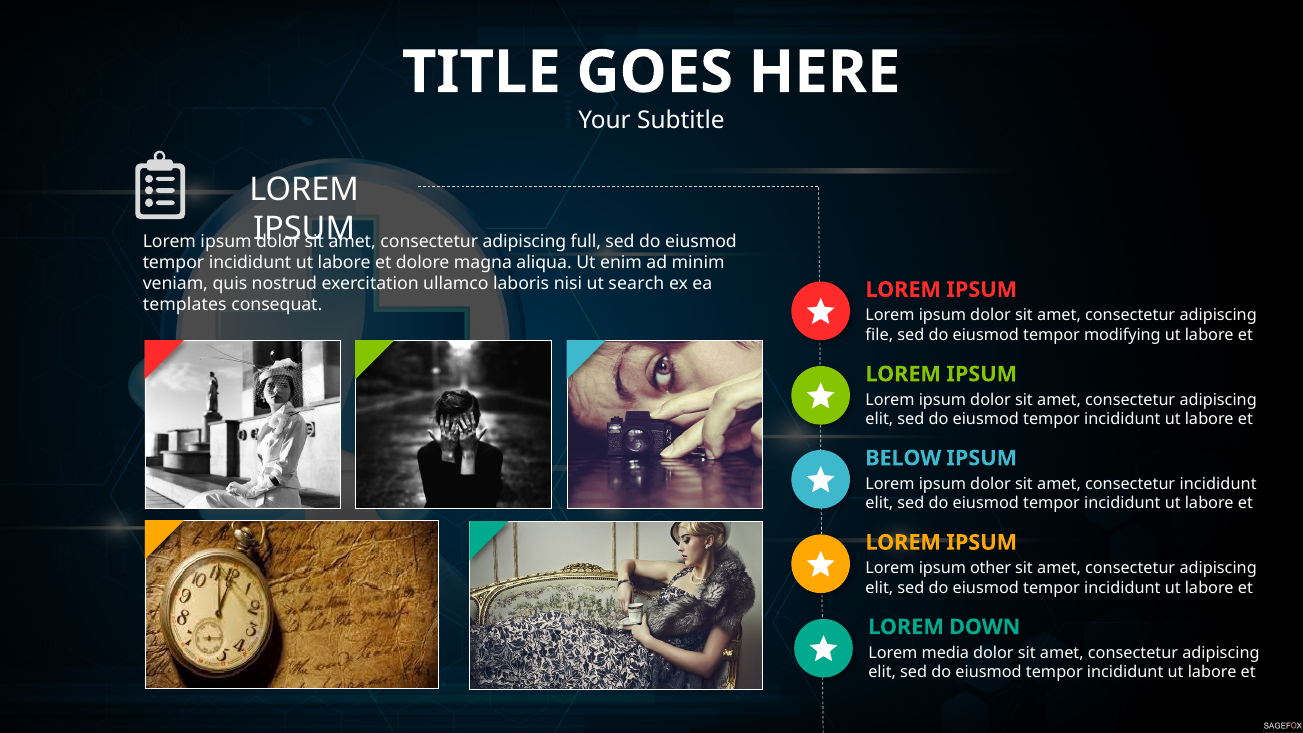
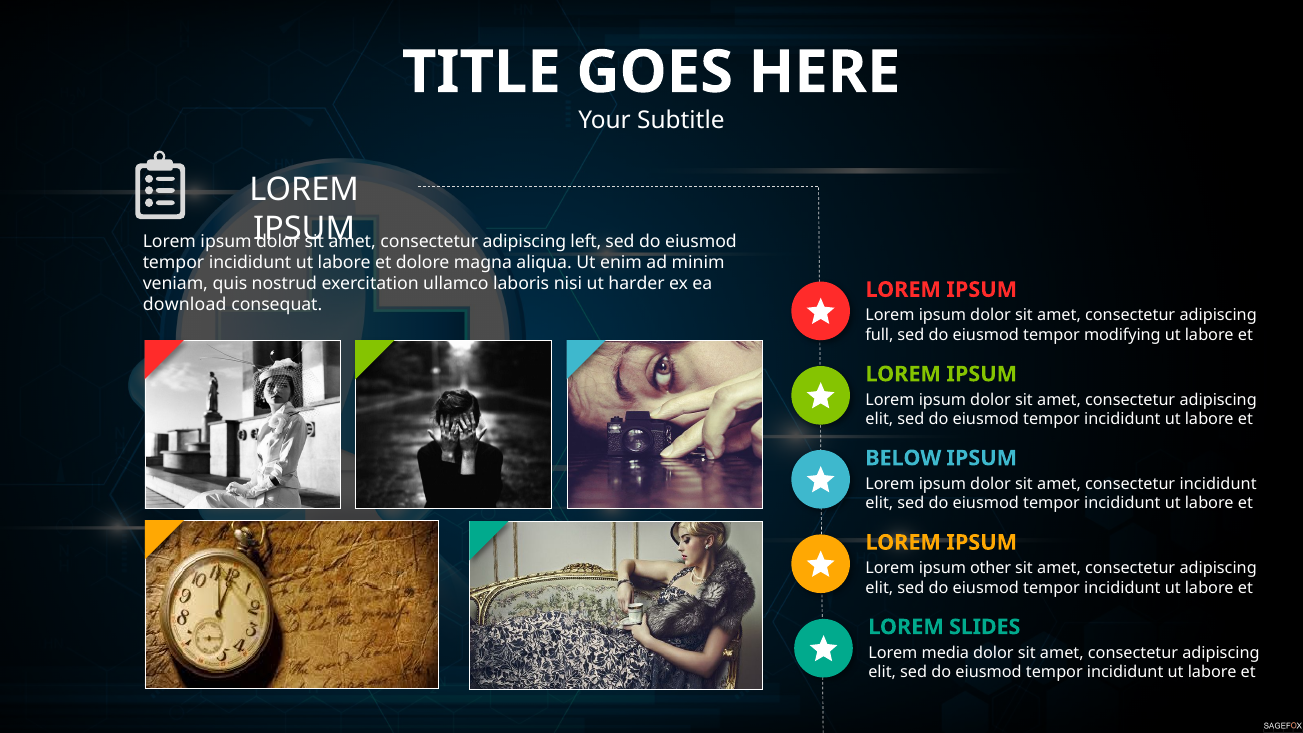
full: full -> left
search: search -> harder
templates: templates -> download
file: file -> full
DOWN: DOWN -> SLIDES
